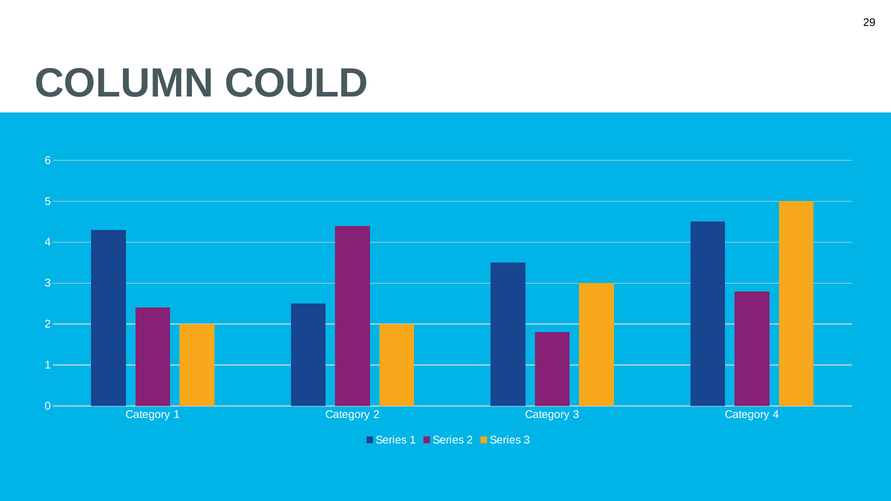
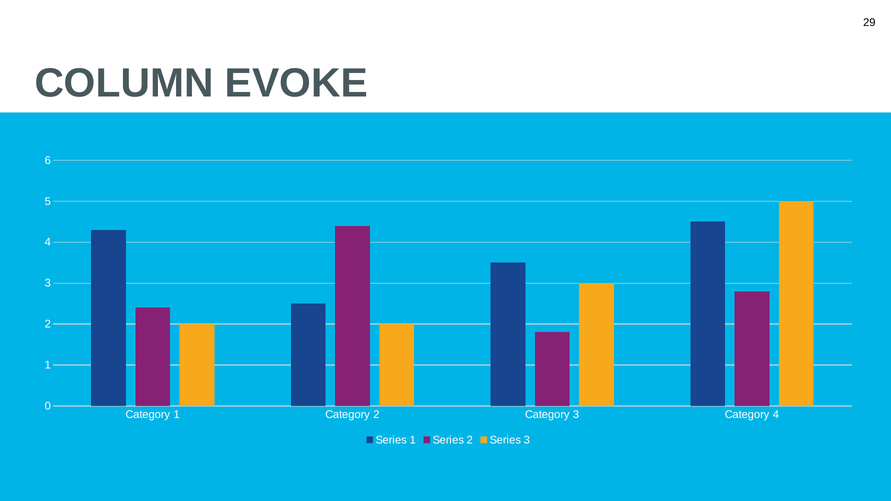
COULD: COULD -> EVOKE
